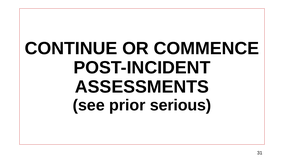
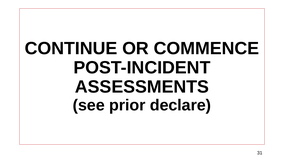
serious: serious -> declare
